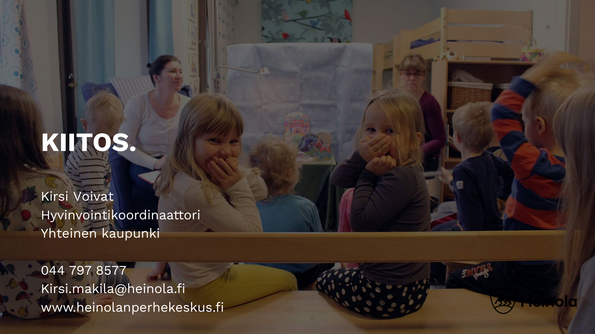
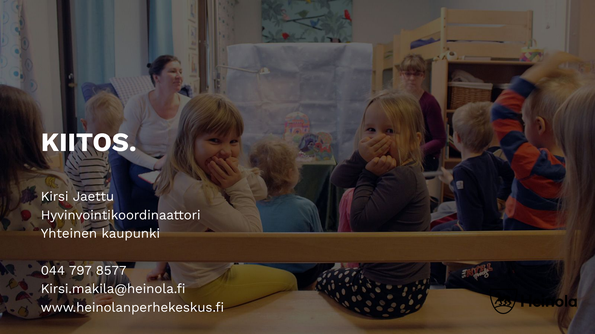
Voivat: Voivat -> Jaettu
